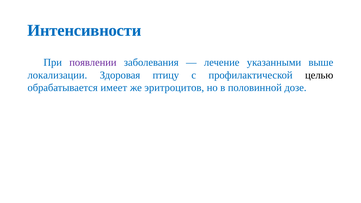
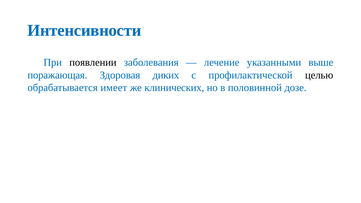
появлении colour: purple -> black
локализации: локализации -> поражающая
птицу: птицу -> диких
эритроцитов: эритроцитов -> клинических
